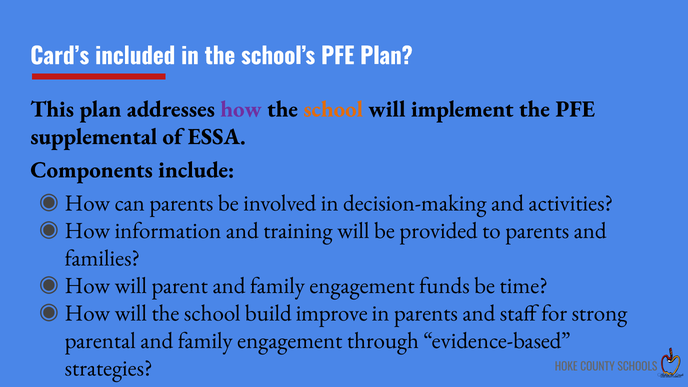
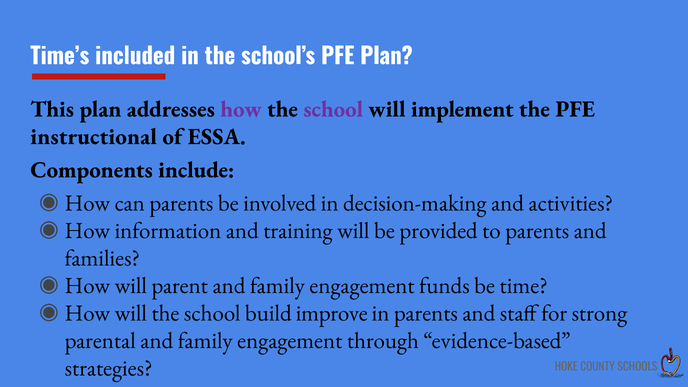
Card’s: Card’s -> Time’s
school at (333, 109) colour: orange -> purple
supplemental: supplemental -> instructional
